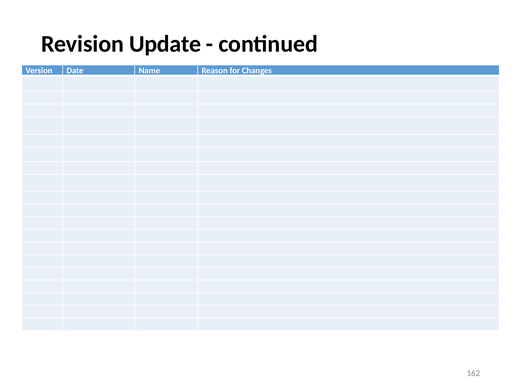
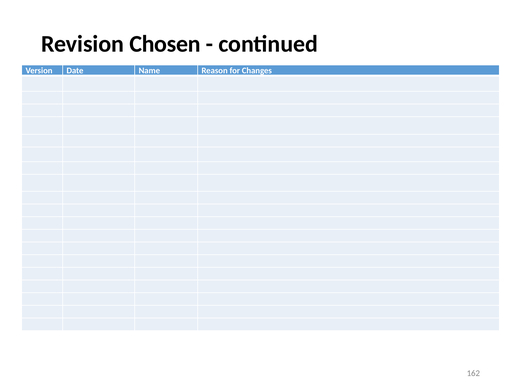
Update: Update -> Chosen
